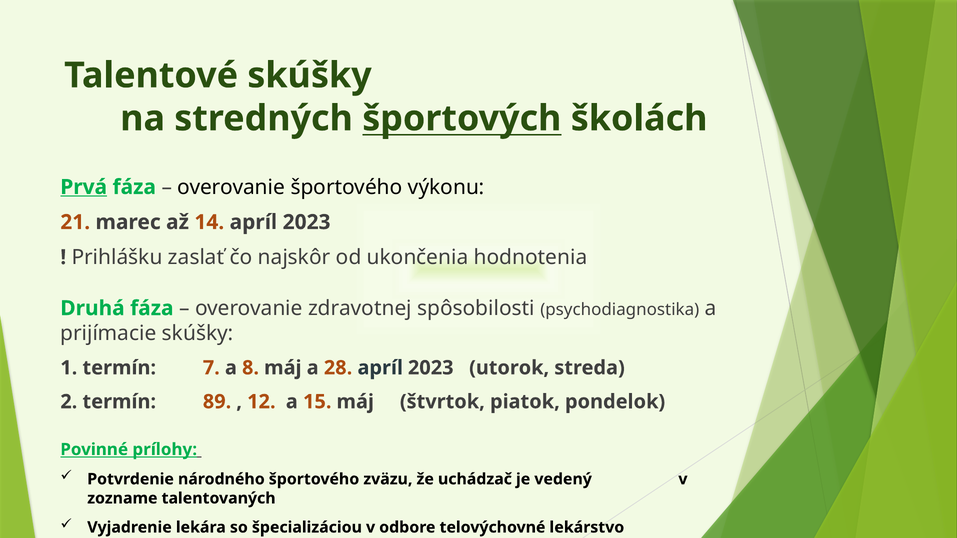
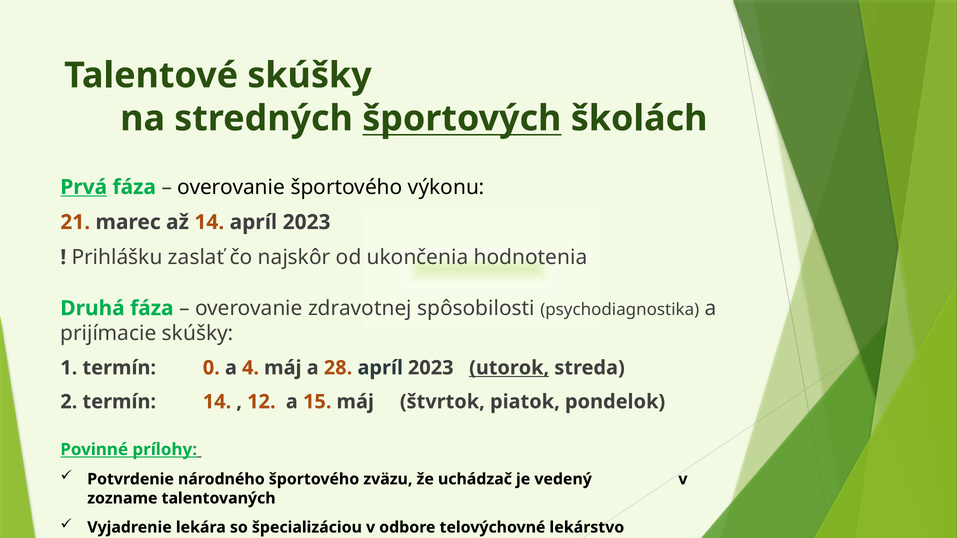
7: 7 -> 0
8: 8 -> 4
utorok underline: none -> present
termín 89: 89 -> 14
